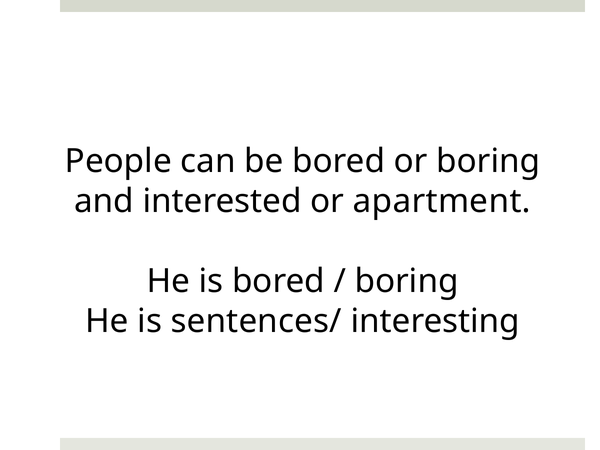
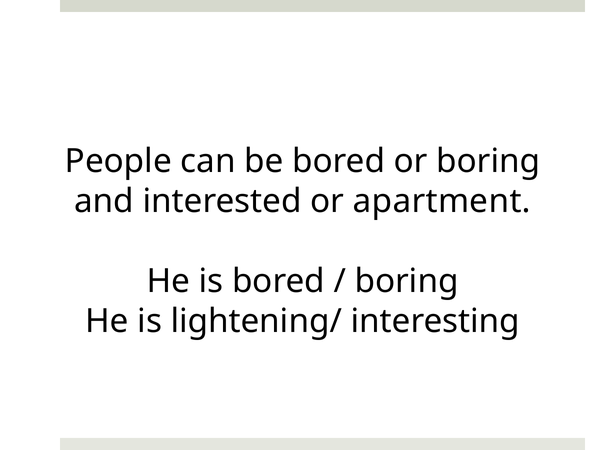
sentences/: sentences/ -> lightening/
